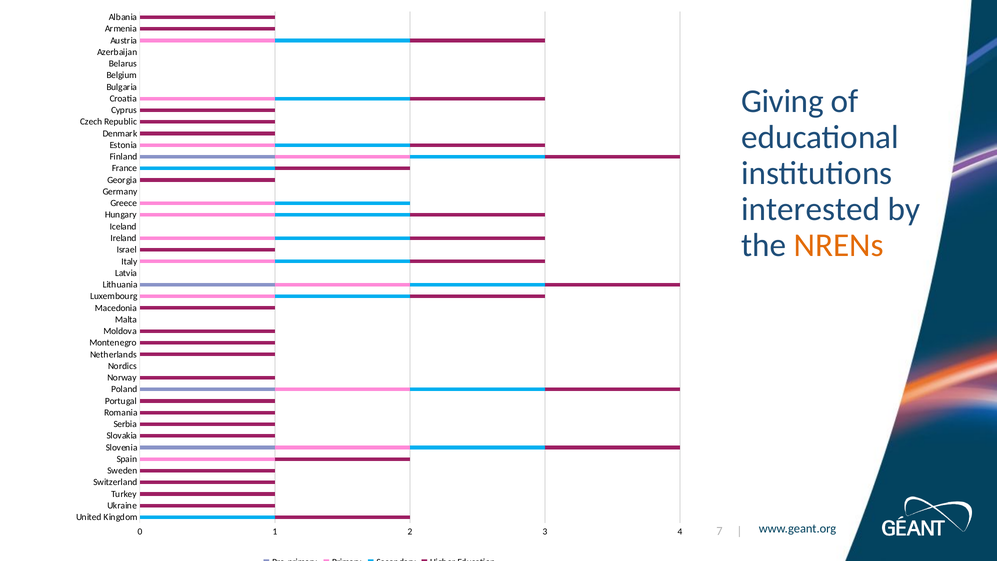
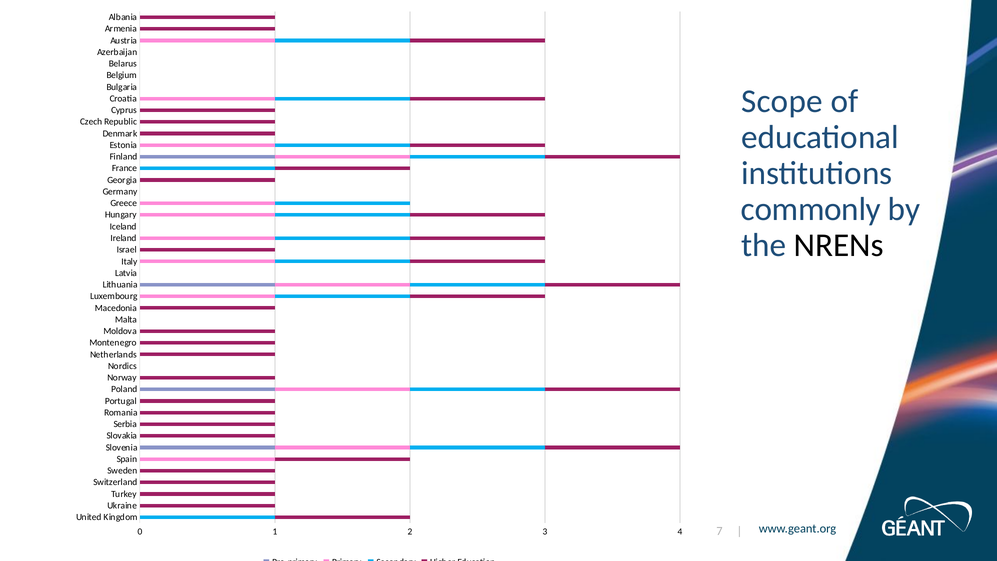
Giving: Giving -> Scope
interested: interested -> commonly
NRENs colour: orange -> black
